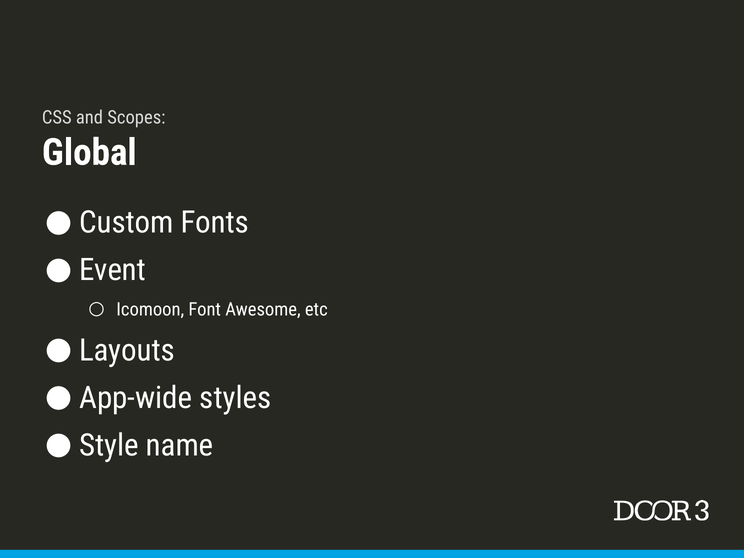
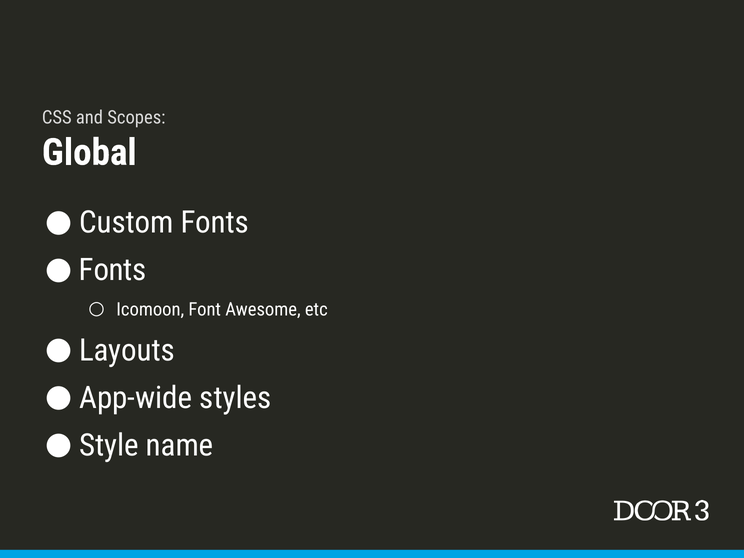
Event at (113, 270): Event -> Fonts
